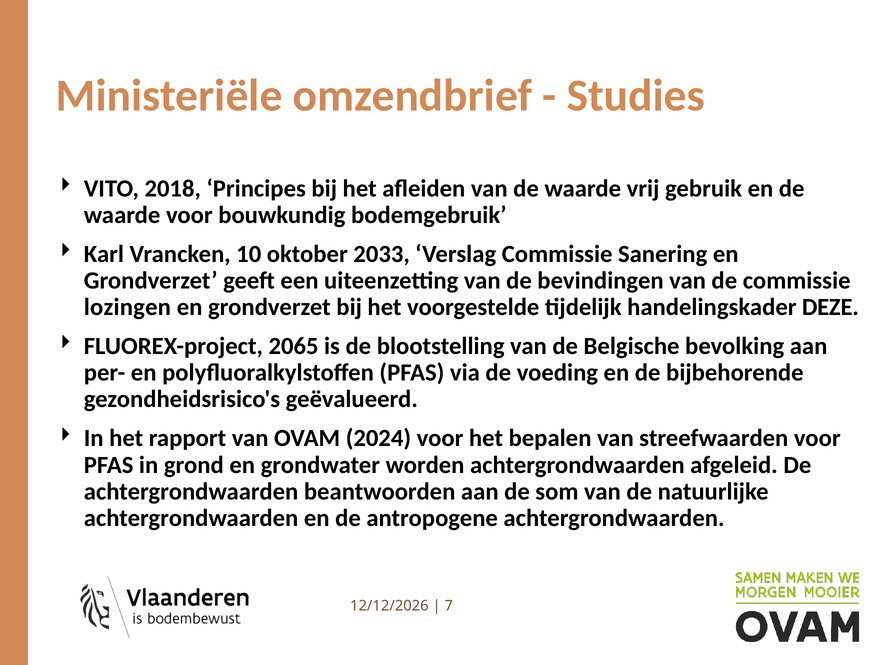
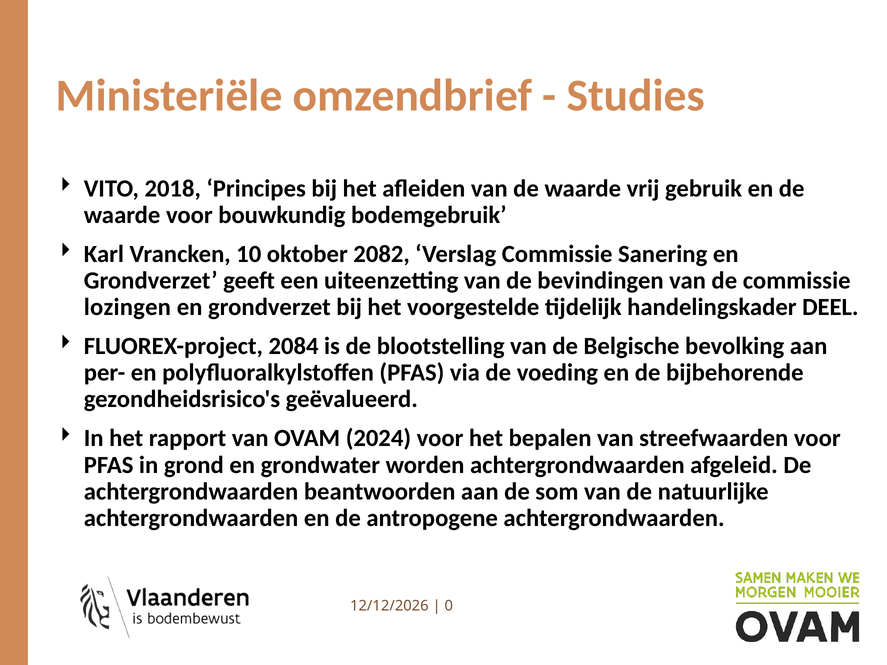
2033: 2033 -> 2082
DEZE: DEZE -> DEEL
2065: 2065 -> 2084
7: 7 -> 0
